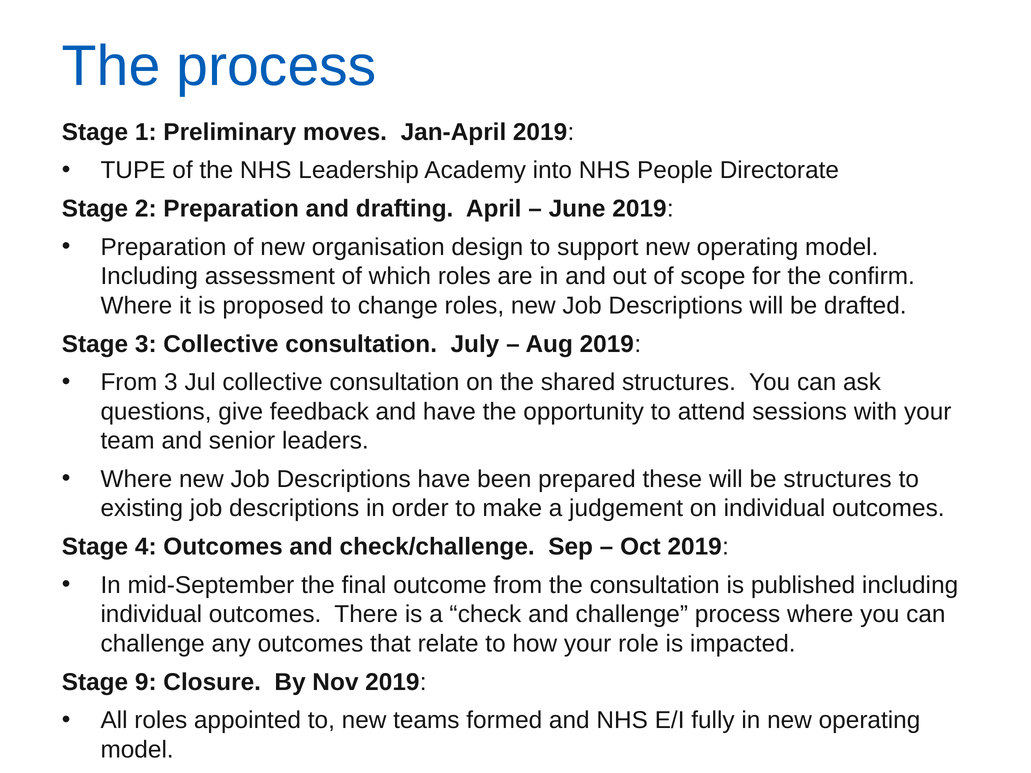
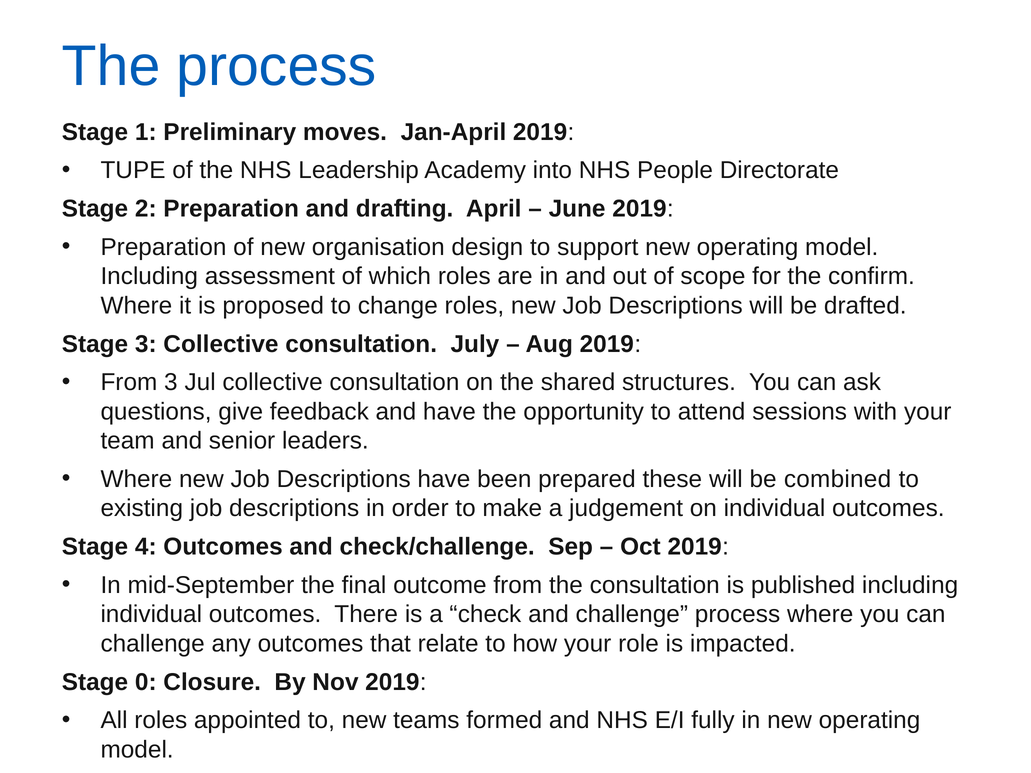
be structures: structures -> combined
9: 9 -> 0
